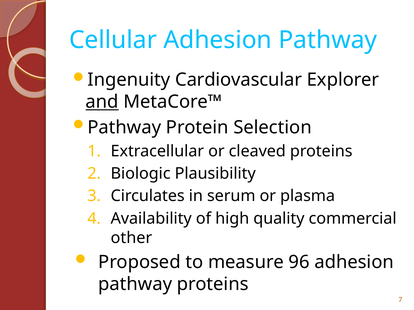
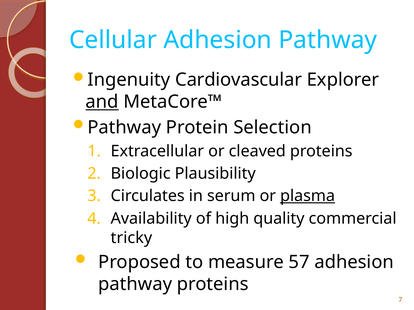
plasma underline: none -> present
other: other -> tricky
96: 96 -> 57
